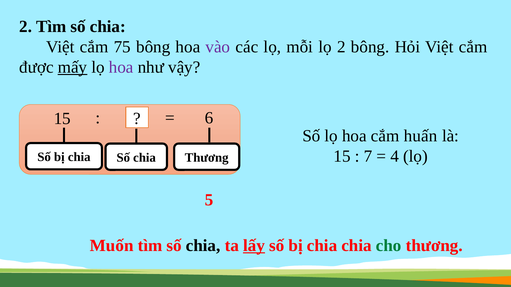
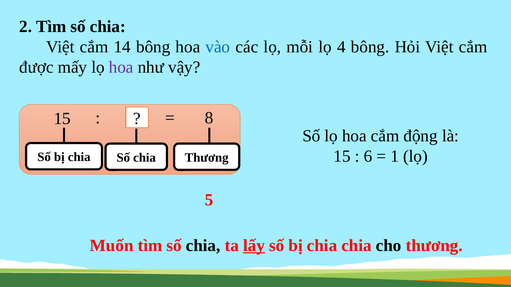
75: 75 -> 14
vào colour: purple -> blue
lọ 2: 2 -> 4
mấy underline: present -> none
6: 6 -> 8
huấn: huấn -> động
7: 7 -> 6
4: 4 -> 1
cho colour: green -> black
